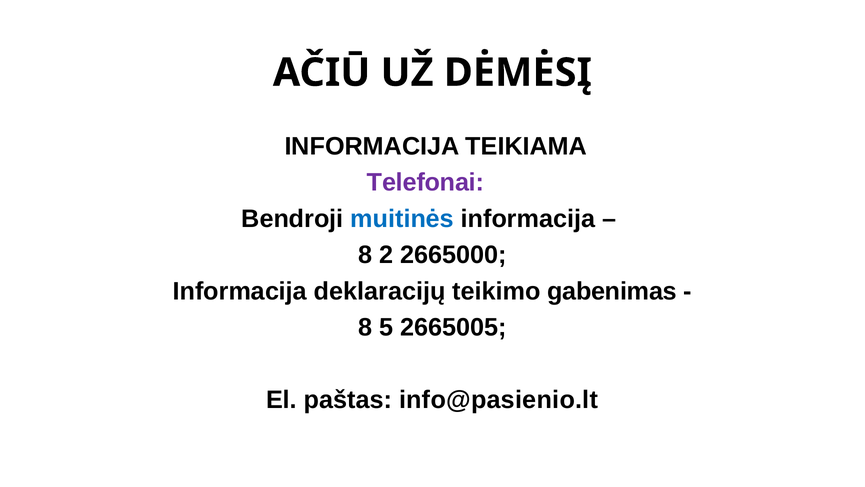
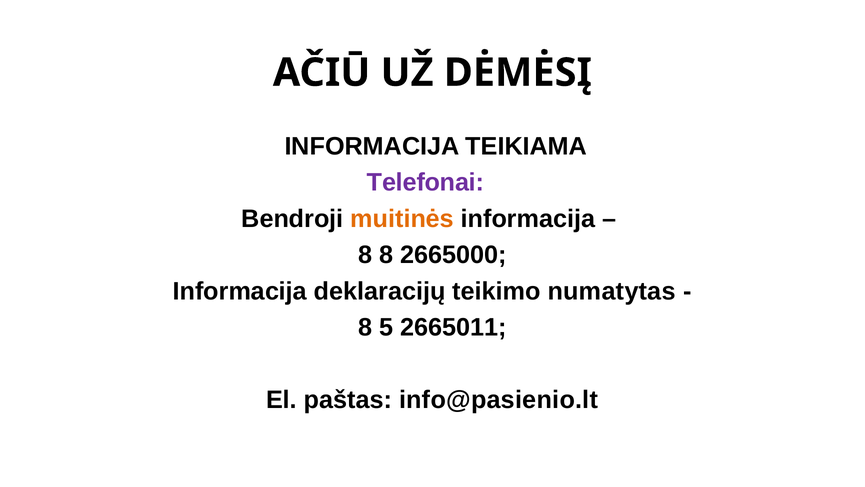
muitinės colour: blue -> orange
8 2: 2 -> 8
gabenimas: gabenimas -> numatytas
2665005: 2665005 -> 2665011
